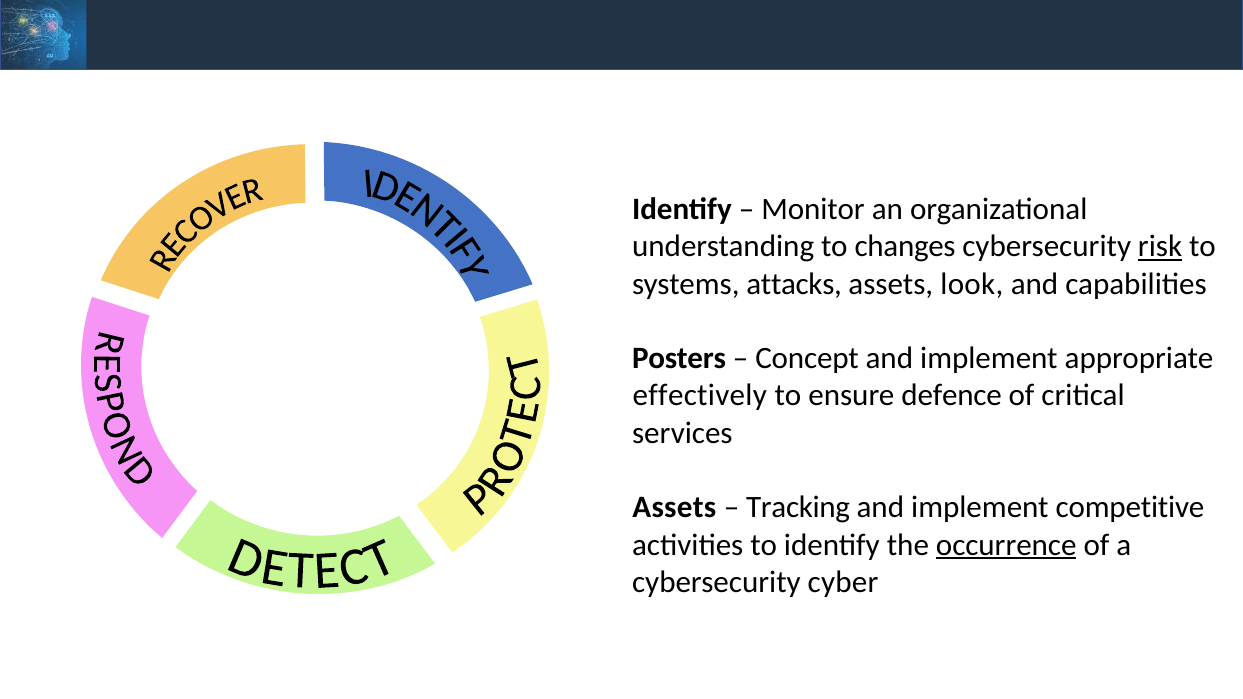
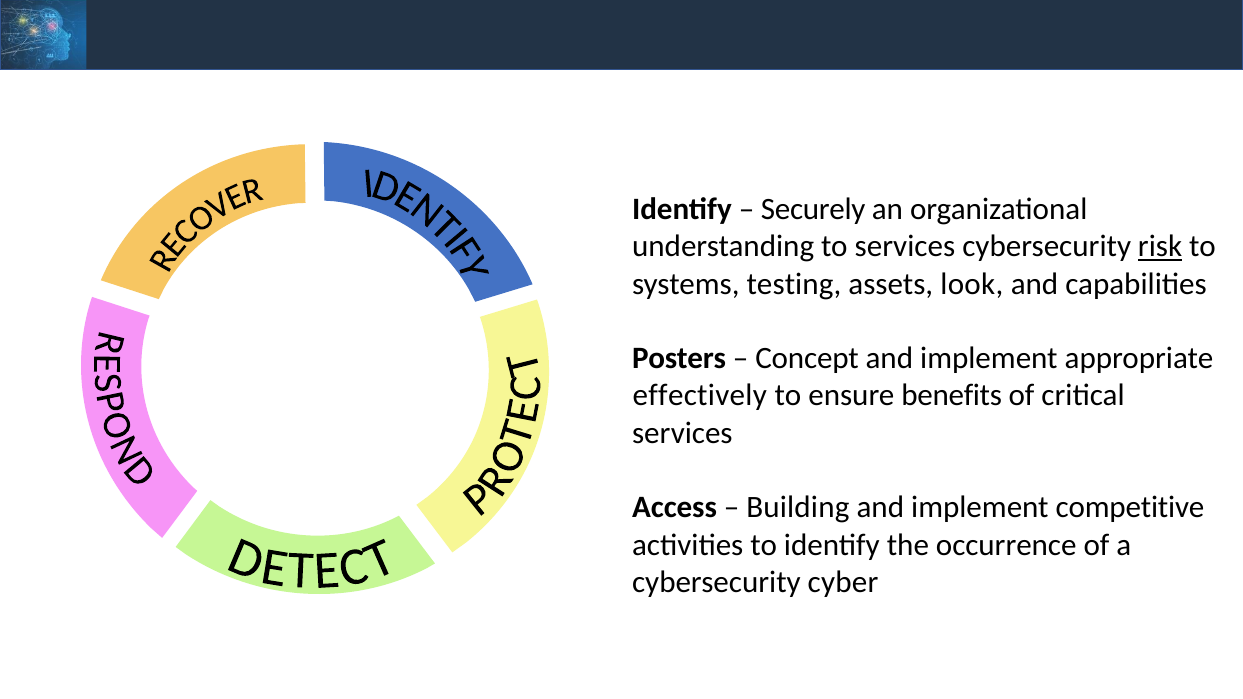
Monitor: Monitor -> Securely
to changes: changes -> services
attacks: attacks -> testing
defence: defence -> benefits
Assets at (674, 508): Assets -> Access
Tracking: Tracking -> Building
occurrence underline: present -> none
